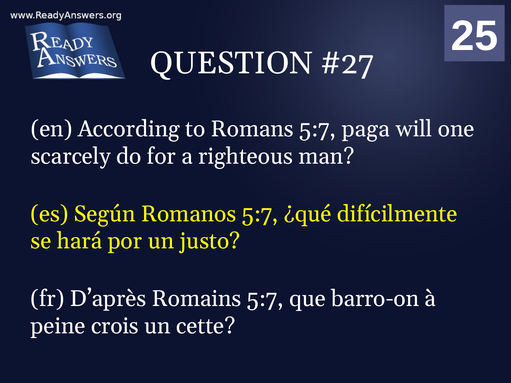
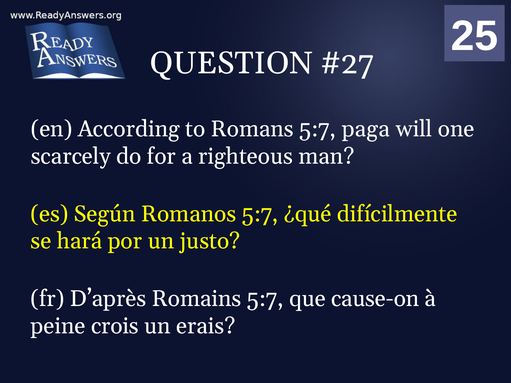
barro-on: barro-on -> cause-on
cette: cette -> erais
